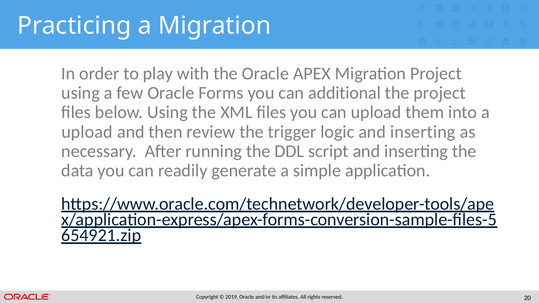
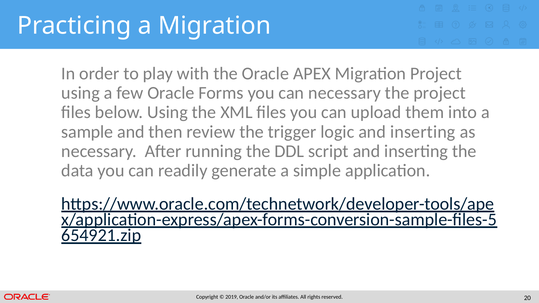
can additional: additional -> necessary
upload at (87, 132): upload -> sample
